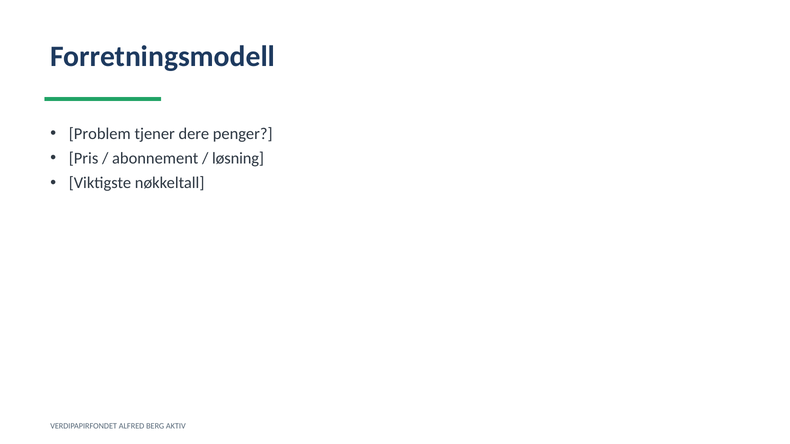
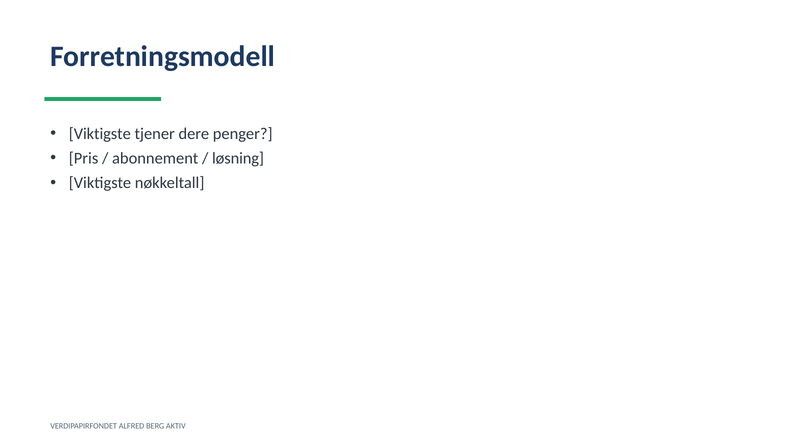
Problem at (100, 134): Problem -> Viktigste
